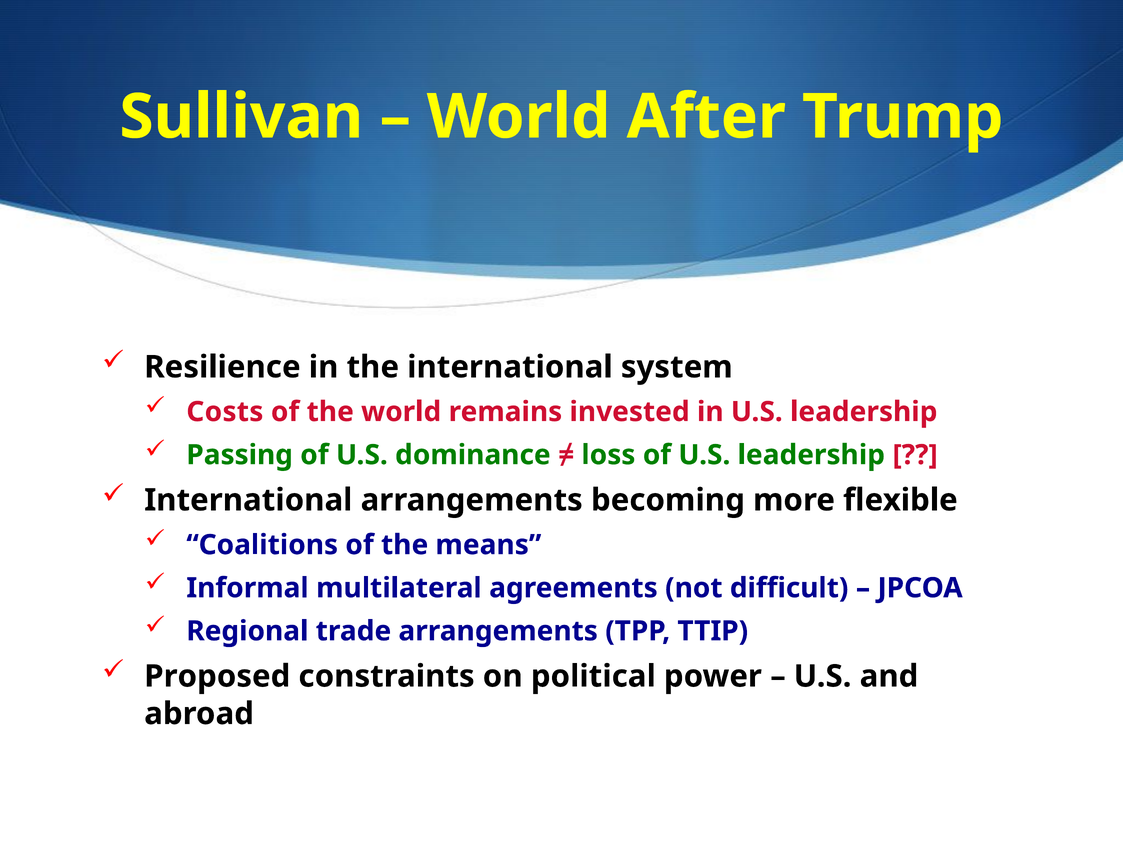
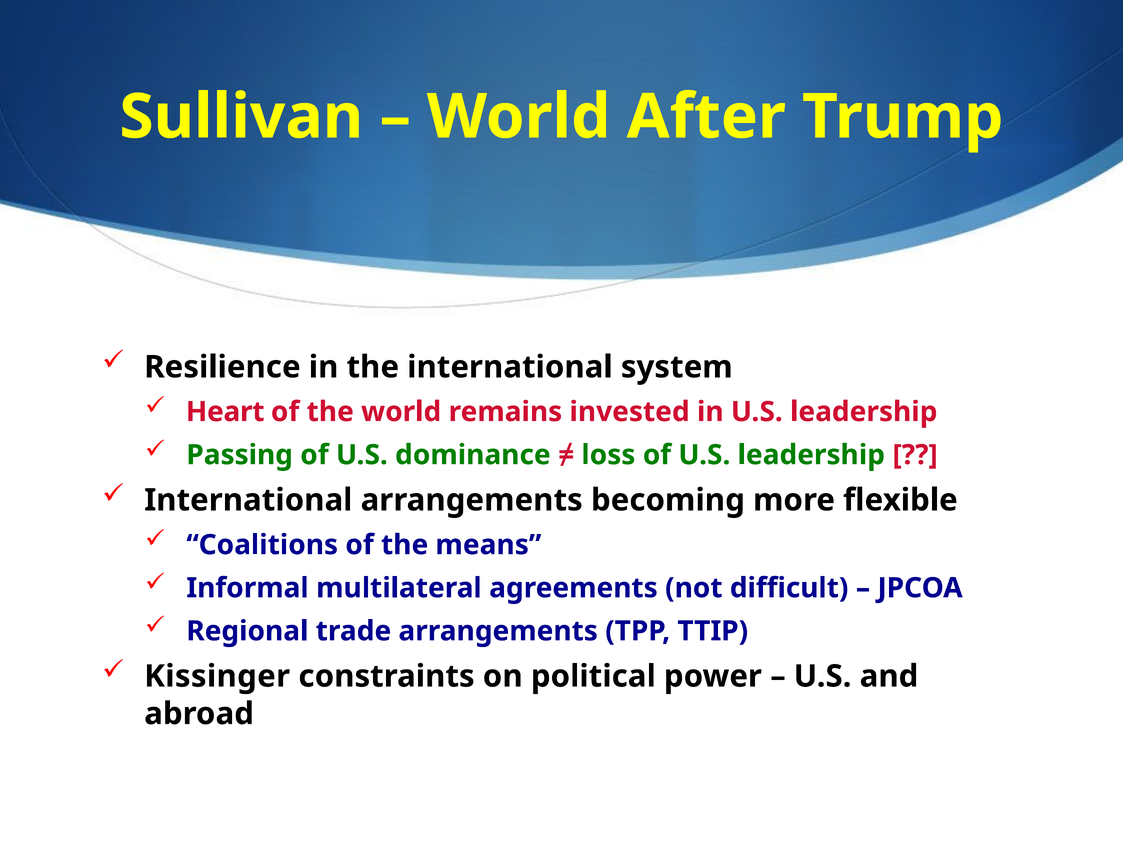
Costs: Costs -> Heart
Proposed: Proposed -> Kissinger
